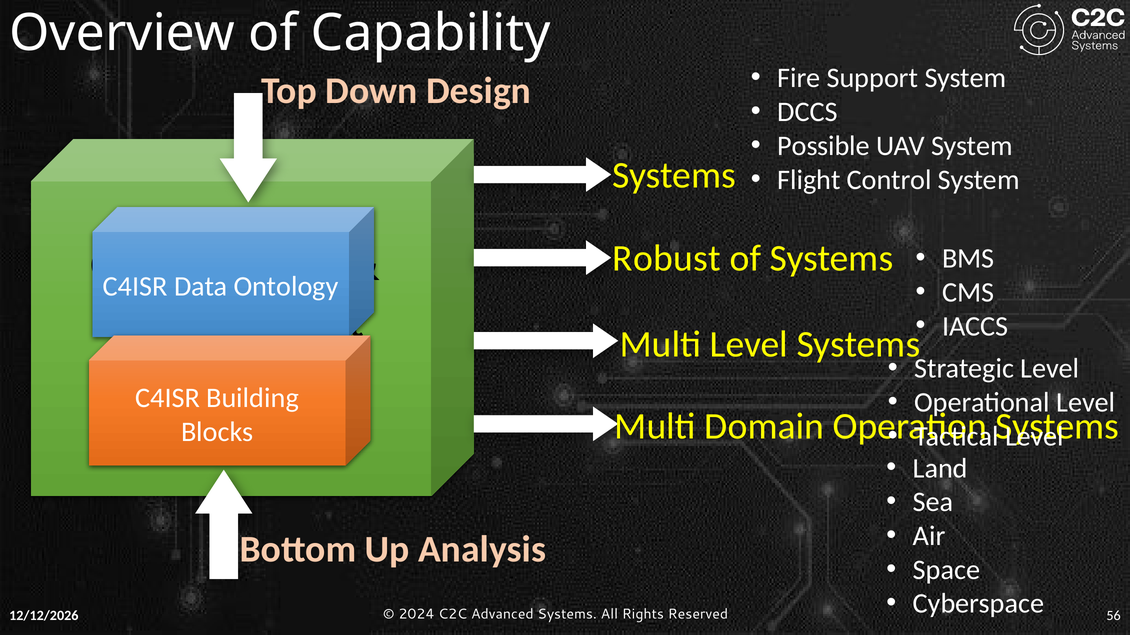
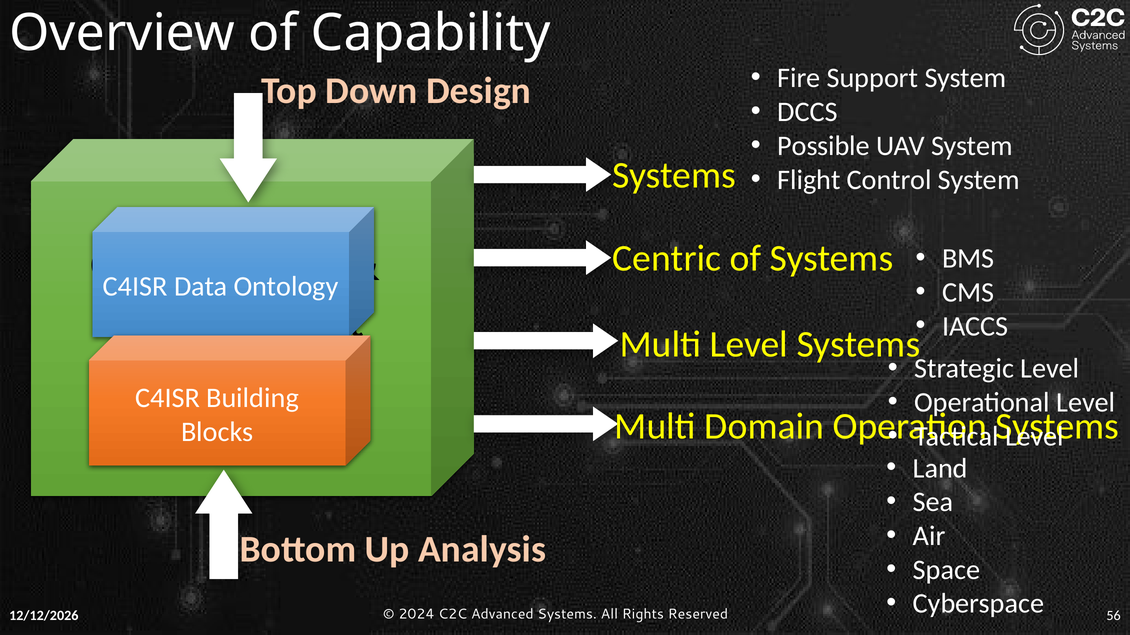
Robust: Robust -> Centric
